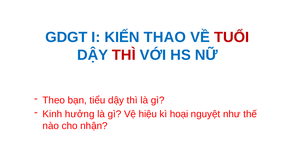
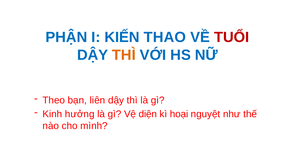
GDGT: GDGT -> PHẬN
THÌ at (124, 55) colour: red -> orange
tiểu: tiểu -> liên
hiệu: hiệu -> diện
nhận: nhận -> mình
